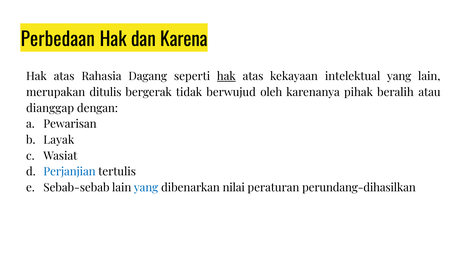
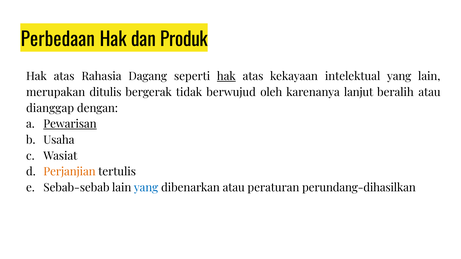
Karena: Karena -> Produk
pihak: pihak -> lanjut
Pewarisan underline: none -> present
Layak: Layak -> Usaha
Perjanjian colour: blue -> orange
dibenarkan nilai: nilai -> atau
